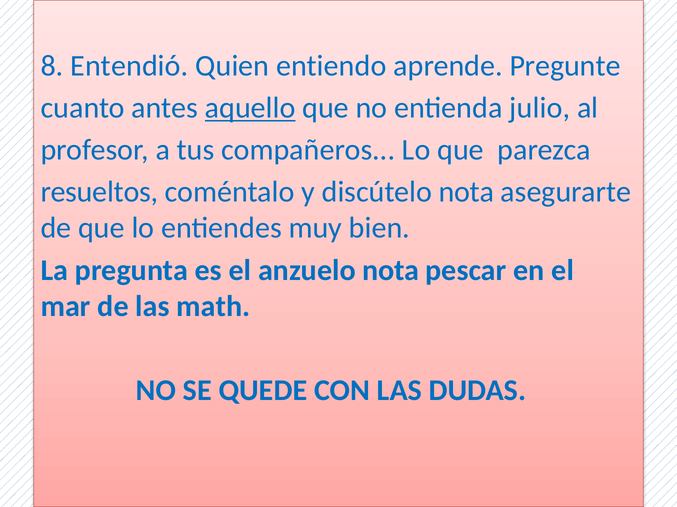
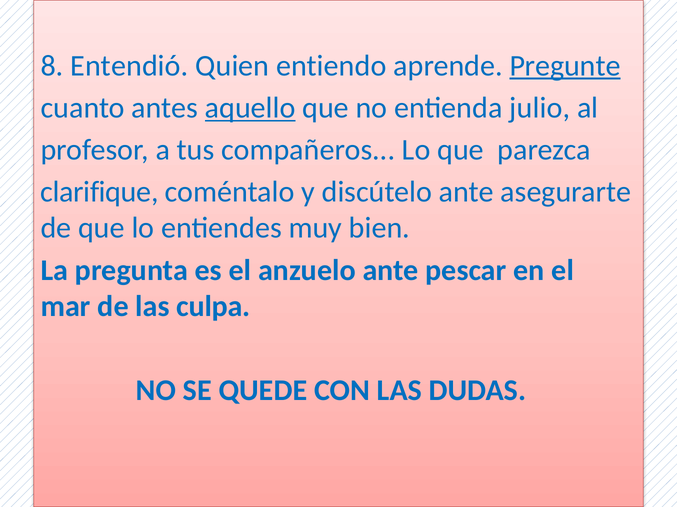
Pregunte underline: none -> present
resueltos: resueltos -> clarifique
discútelo nota: nota -> ante
anzuelo nota: nota -> ante
math: math -> culpa
